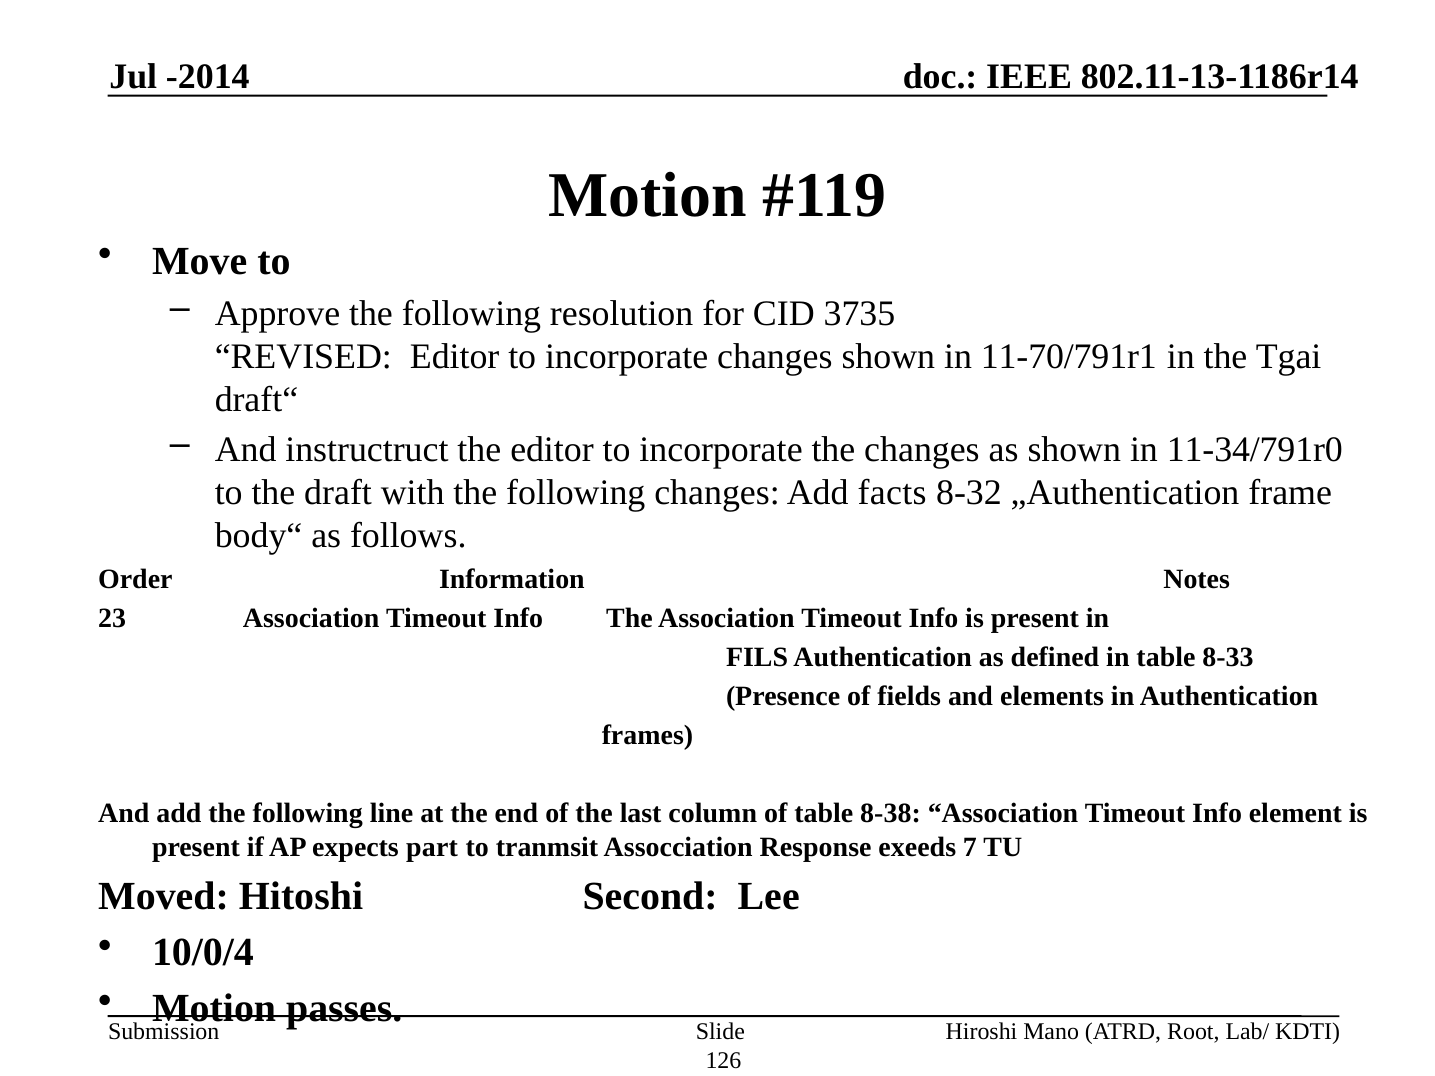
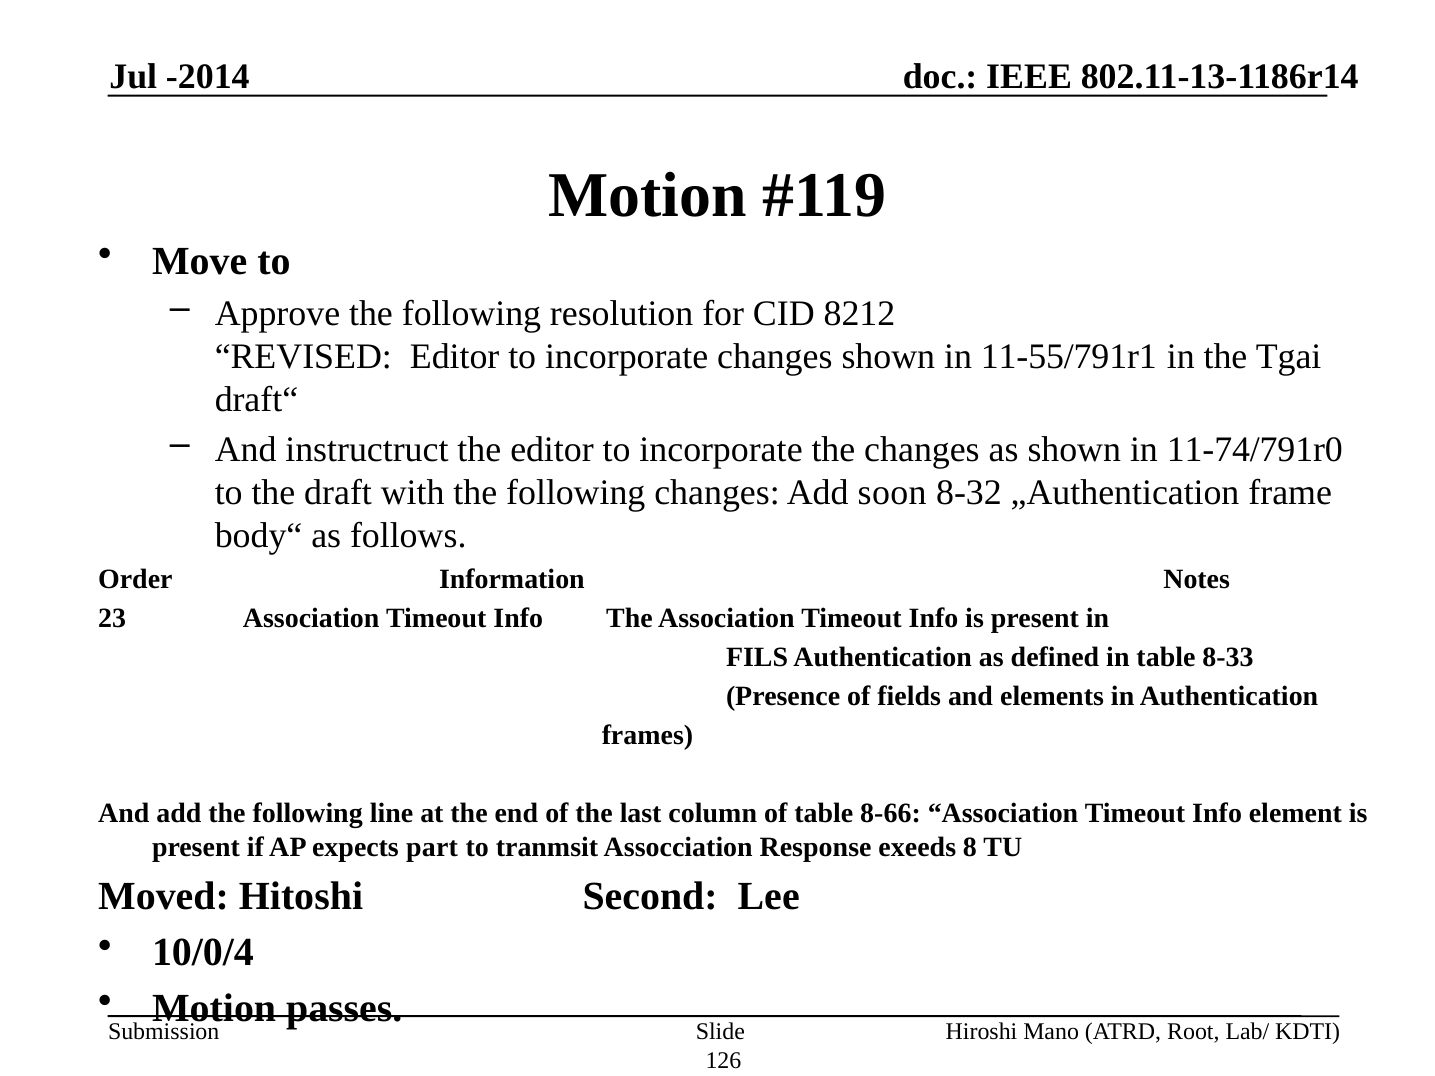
3735: 3735 -> 8212
11-70/791r1: 11-70/791r1 -> 11-55/791r1
11-34/791r0: 11-34/791r0 -> 11-74/791r0
facts: facts -> soon
8-38: 8-38 -> 8-66
7: 7 -> 8
